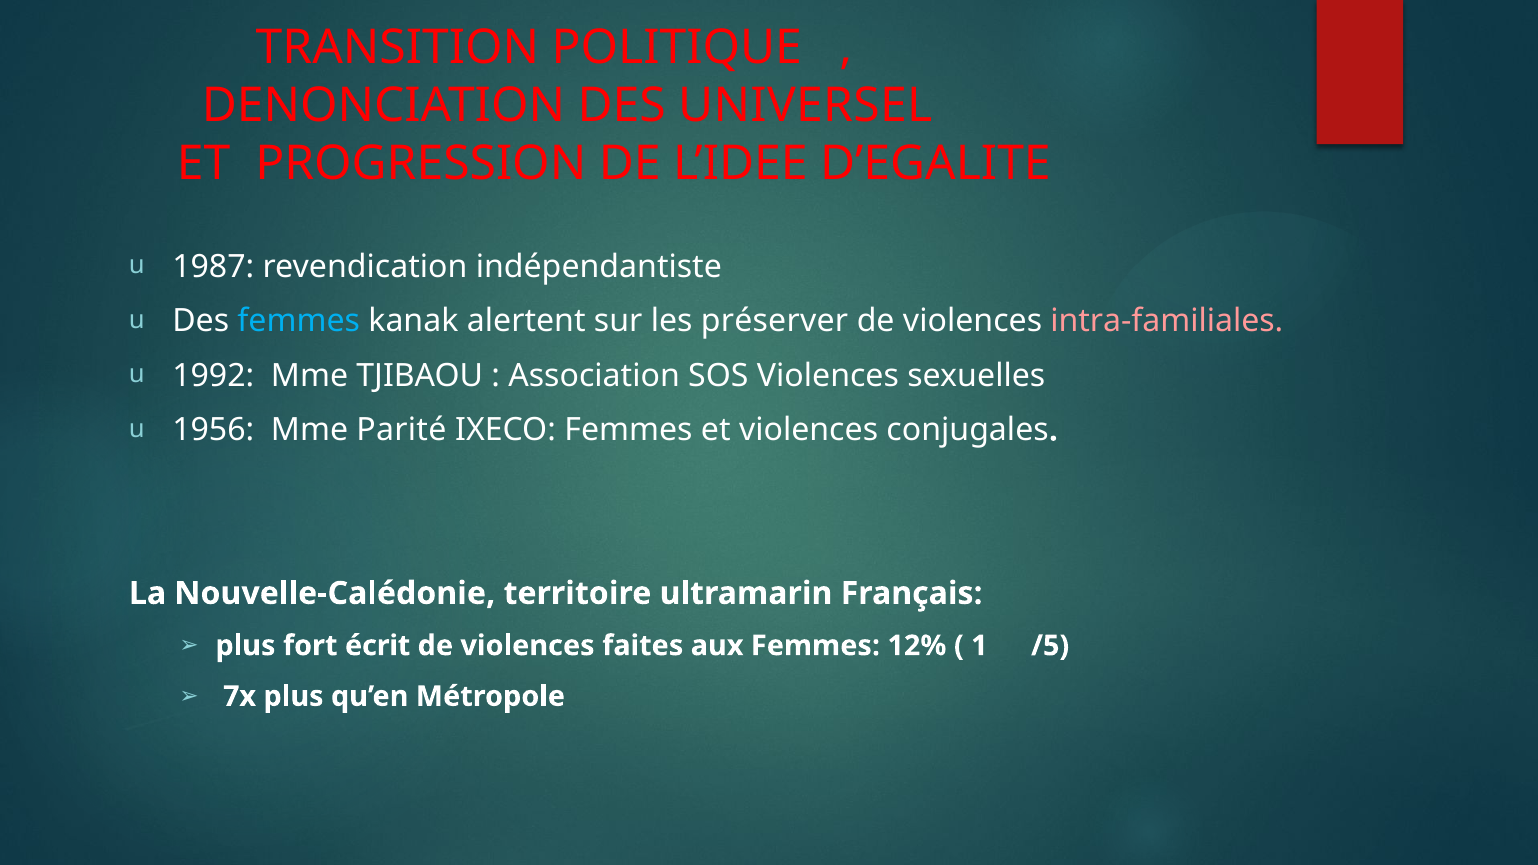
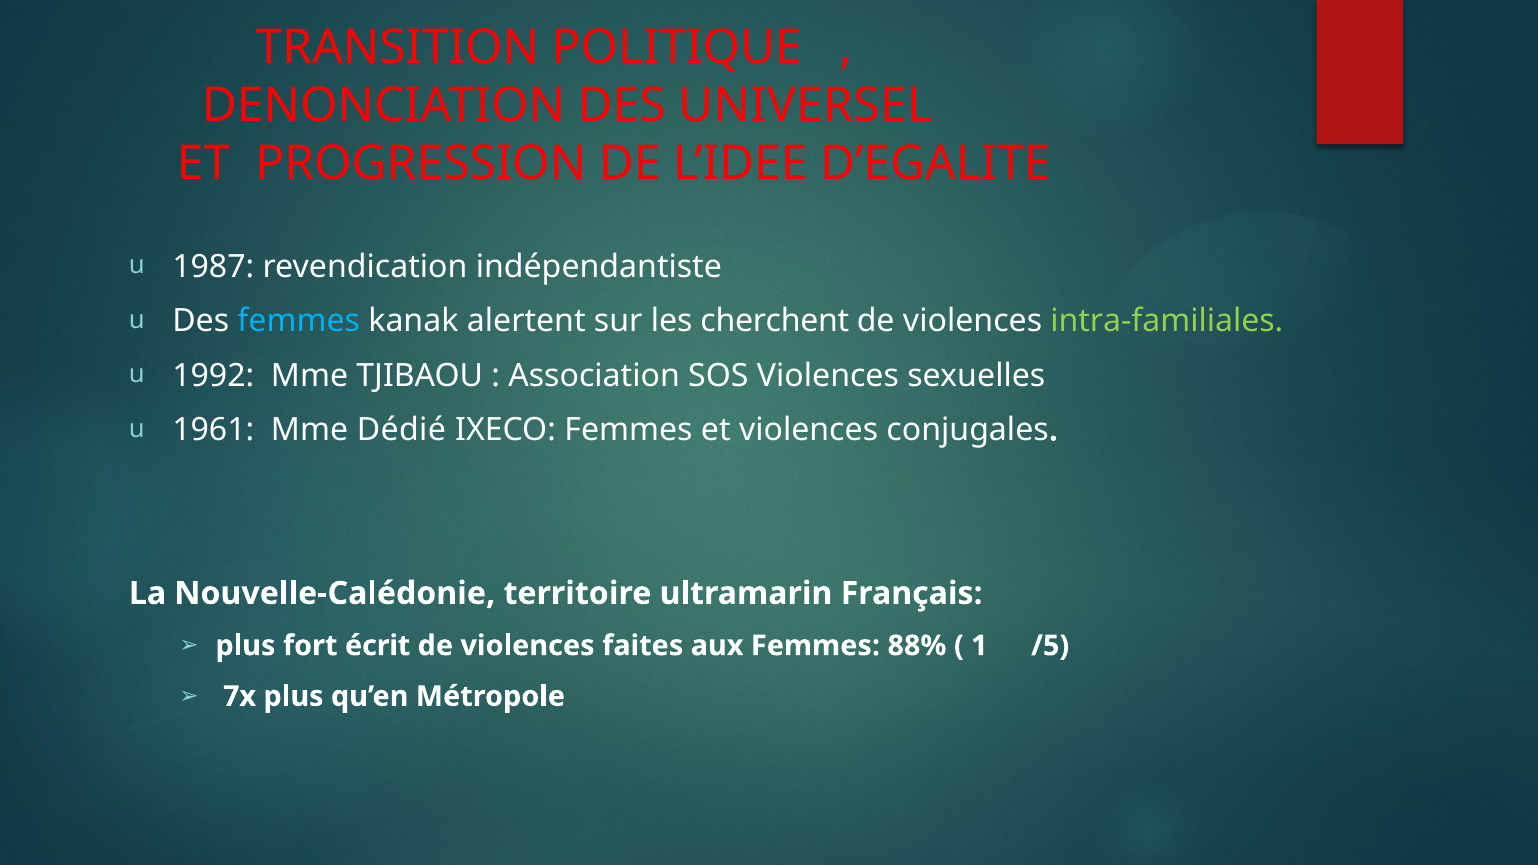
préserver: préserver -> cherchent
intra-familiales colour: pink -> light green
1956: 1956 -> 1961
Parité: Parité -> Dédié
12%: 12% -> 88%
